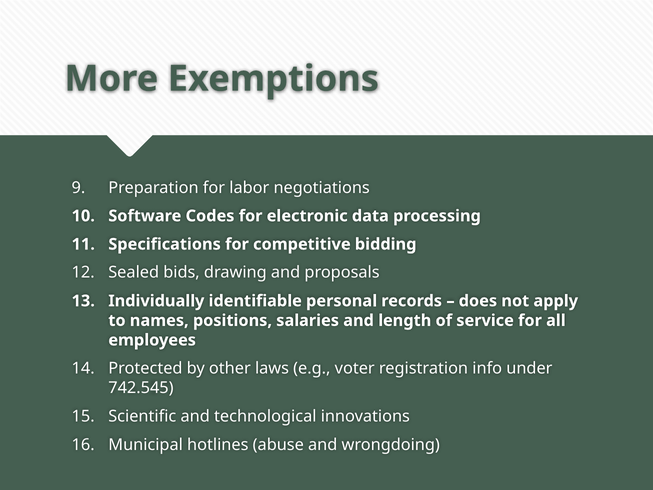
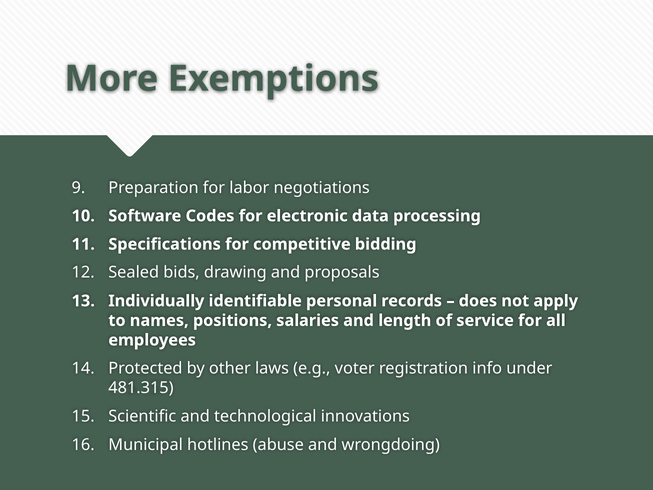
742.545: 742.545 -> 481.315
